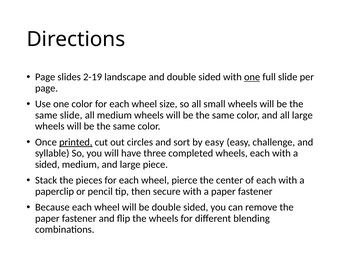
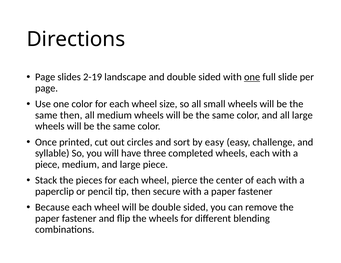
same slide: slide -> then
printed underline: present -> none
sided at (47, 165): sided -> piece
